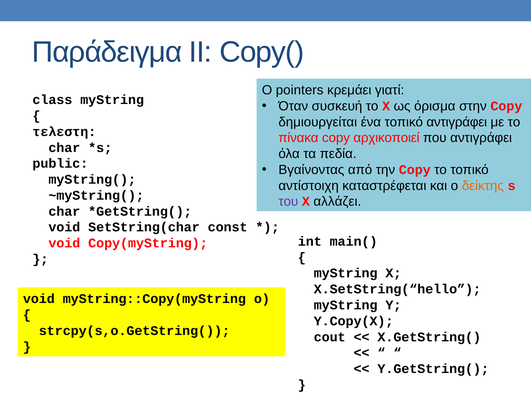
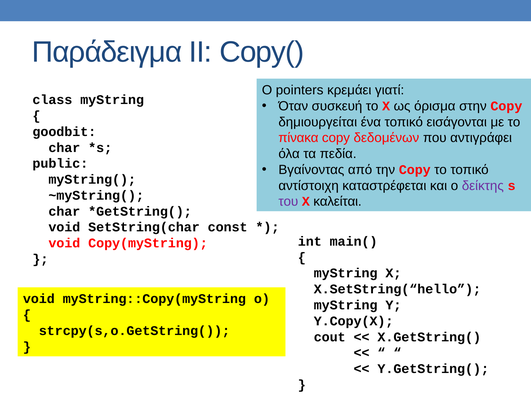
τοπικό αντιγράφει: αντιγράφει -> εισάγονται
τελεστη: τελεστη -> goodbit
αρχικοποιεί: αρχικοποιεί -> δεδομένων
δείκτης colour: orange -> purple
αλλάζει: αλλάζει -> καλείται
